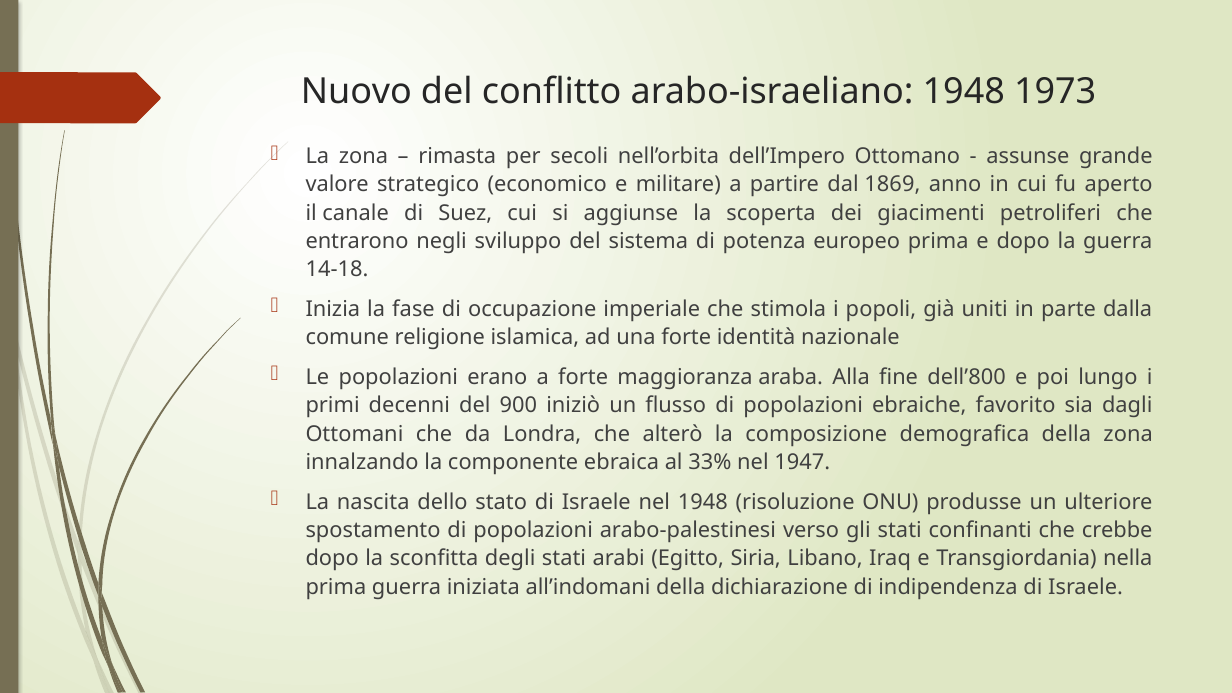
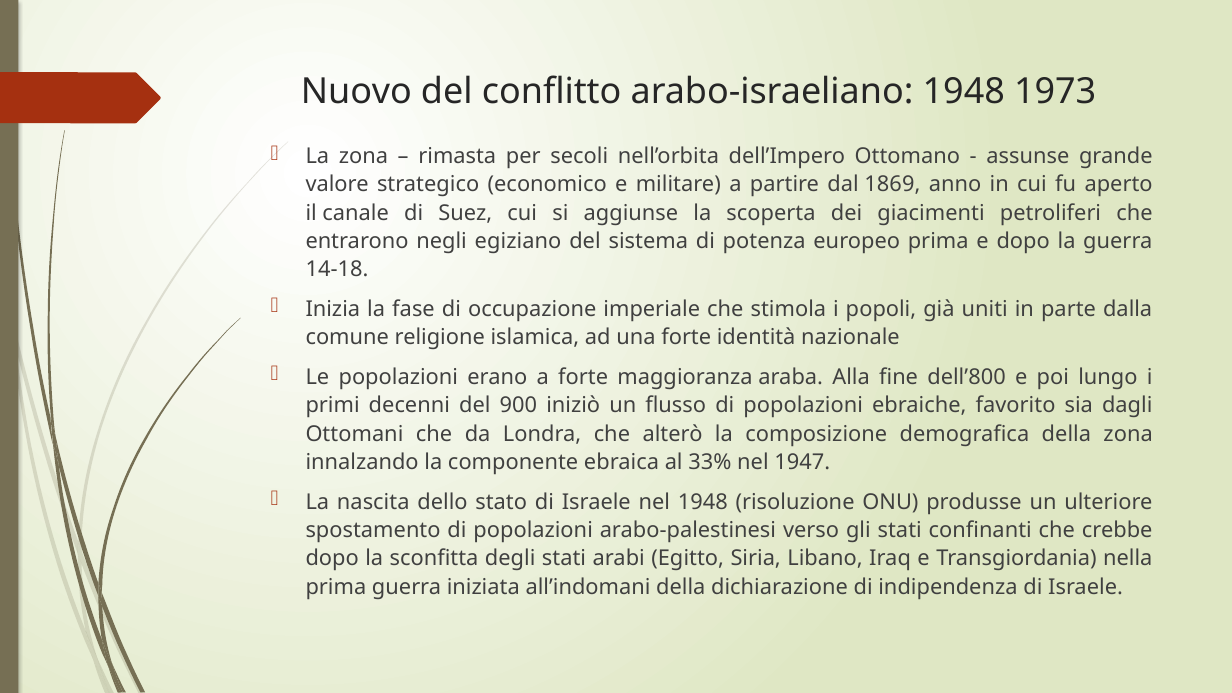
sviluppo: sviluppo -> egiziano
